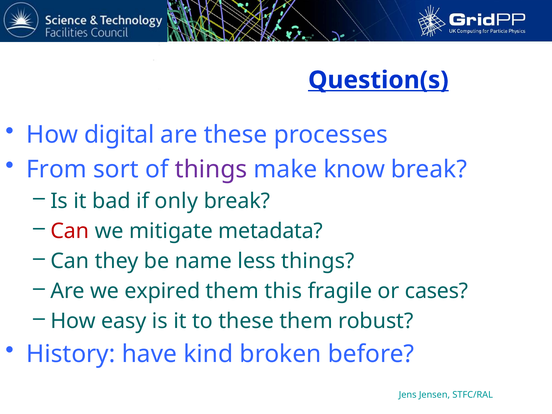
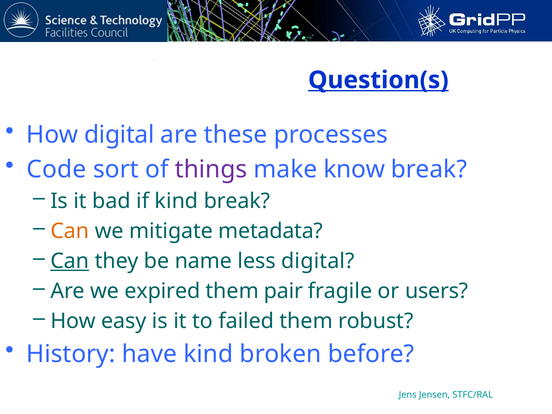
From: From -> Code
if only: only -> kind
Can at (70, 231) colour: red -> orange
Can at (70, 261) underline: none -> present
less things: things -> digital
this: this -> pair
cases: cases -> users
to these: these -> failed
